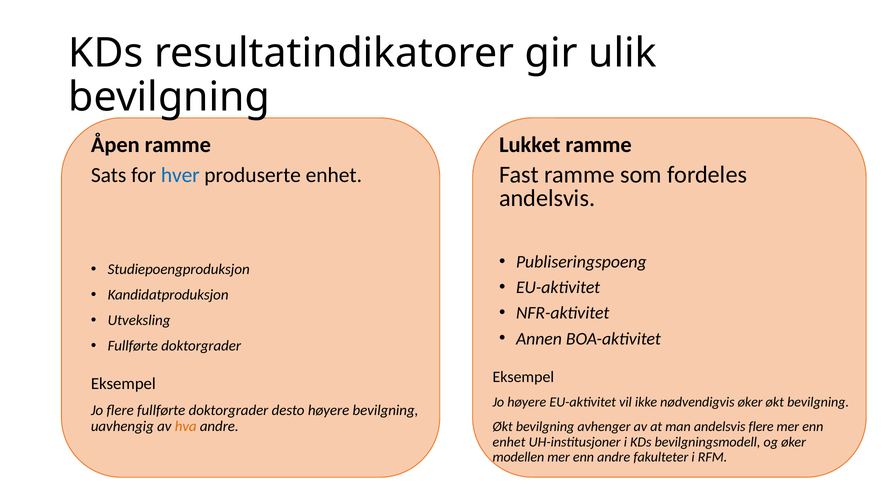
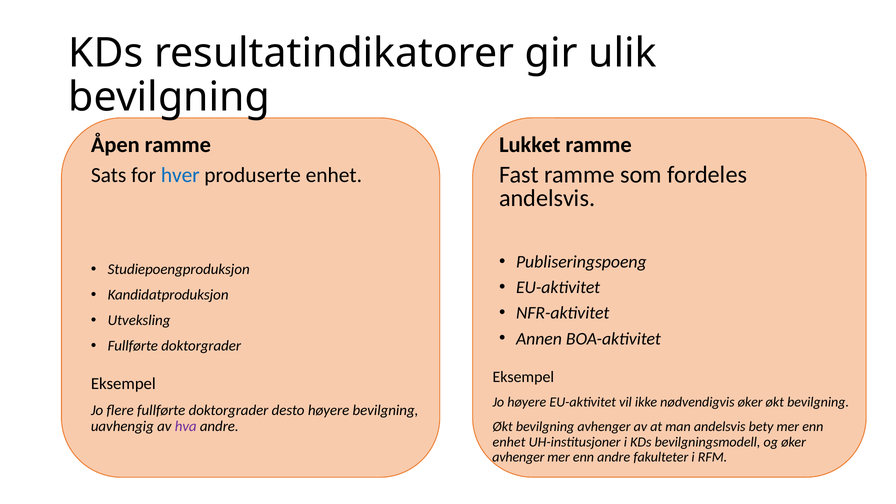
hva colour: orange -> purple
andelsvis flere: flere -> bety
modellen at (518, 457): modellen -> avhenger
